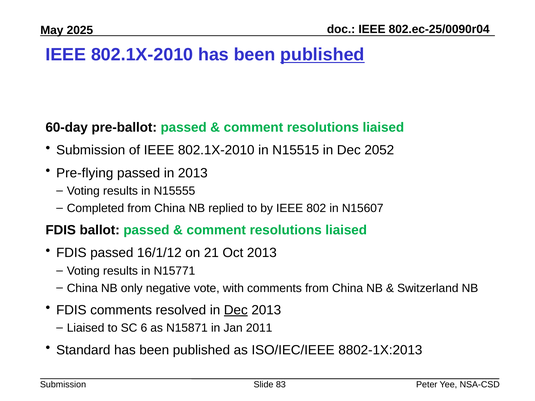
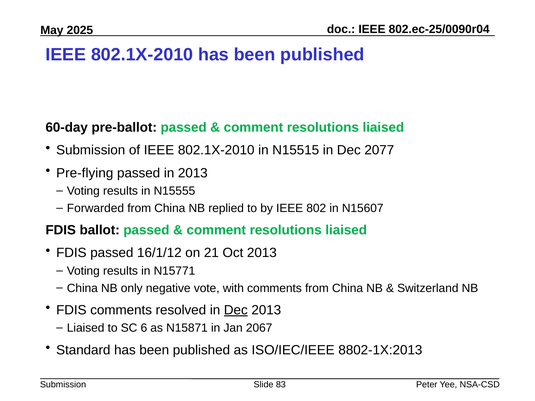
published at (322, 55) underline: present -> none
2052: 2052 -> 2077
Completed: Completed -> Forwarded
2011: 2011 -> 2067
